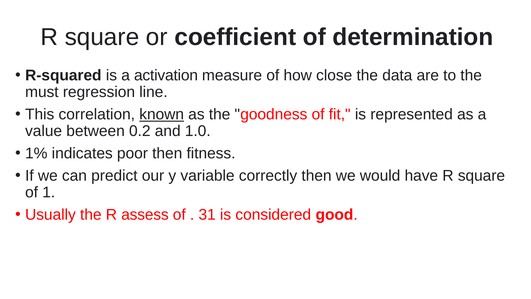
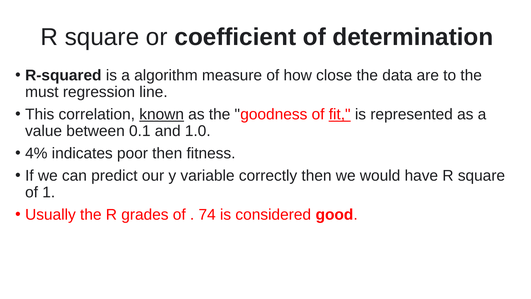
activation: activation -> algorithm
fit underline: none -> present
0.2: 0.2 -> 0.1
1%: 1% -> 4%
assess: assess -> grades
31: 31 -> 74
